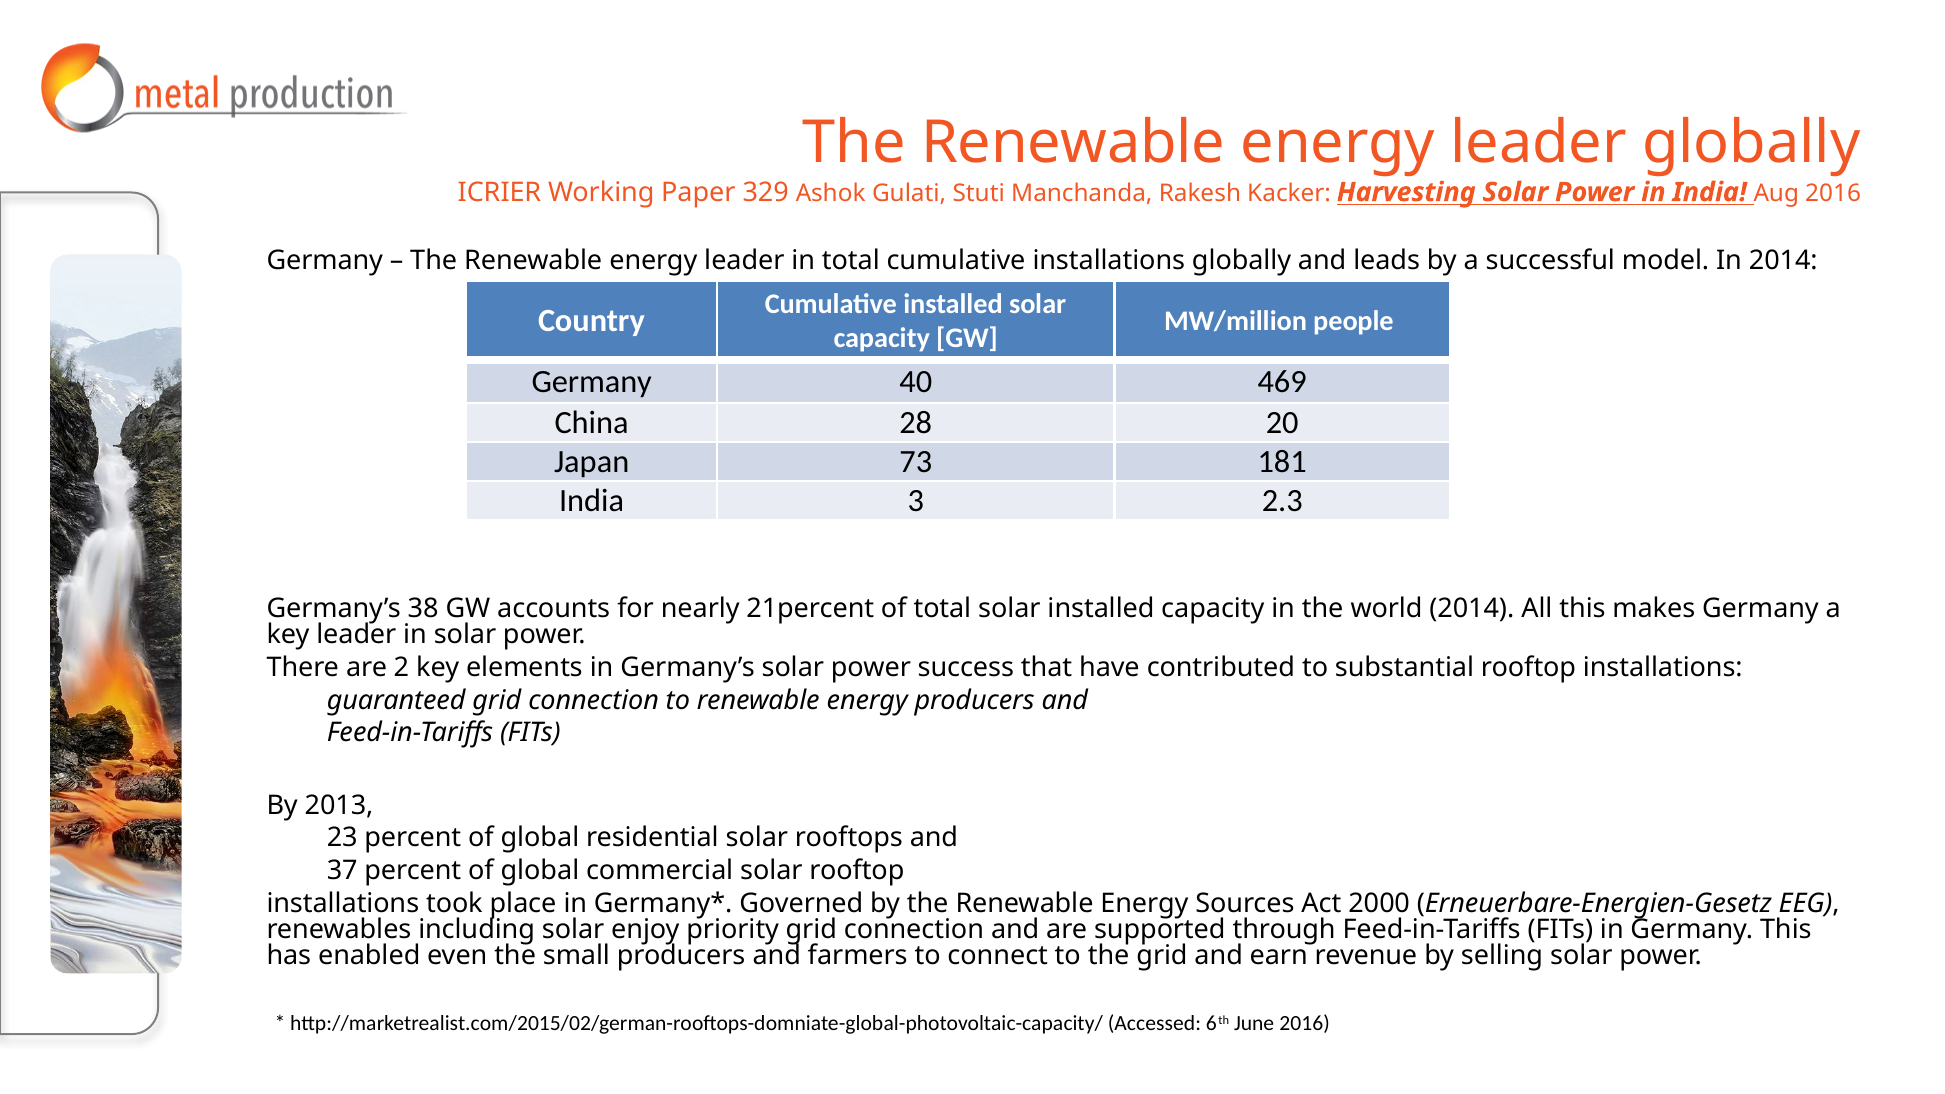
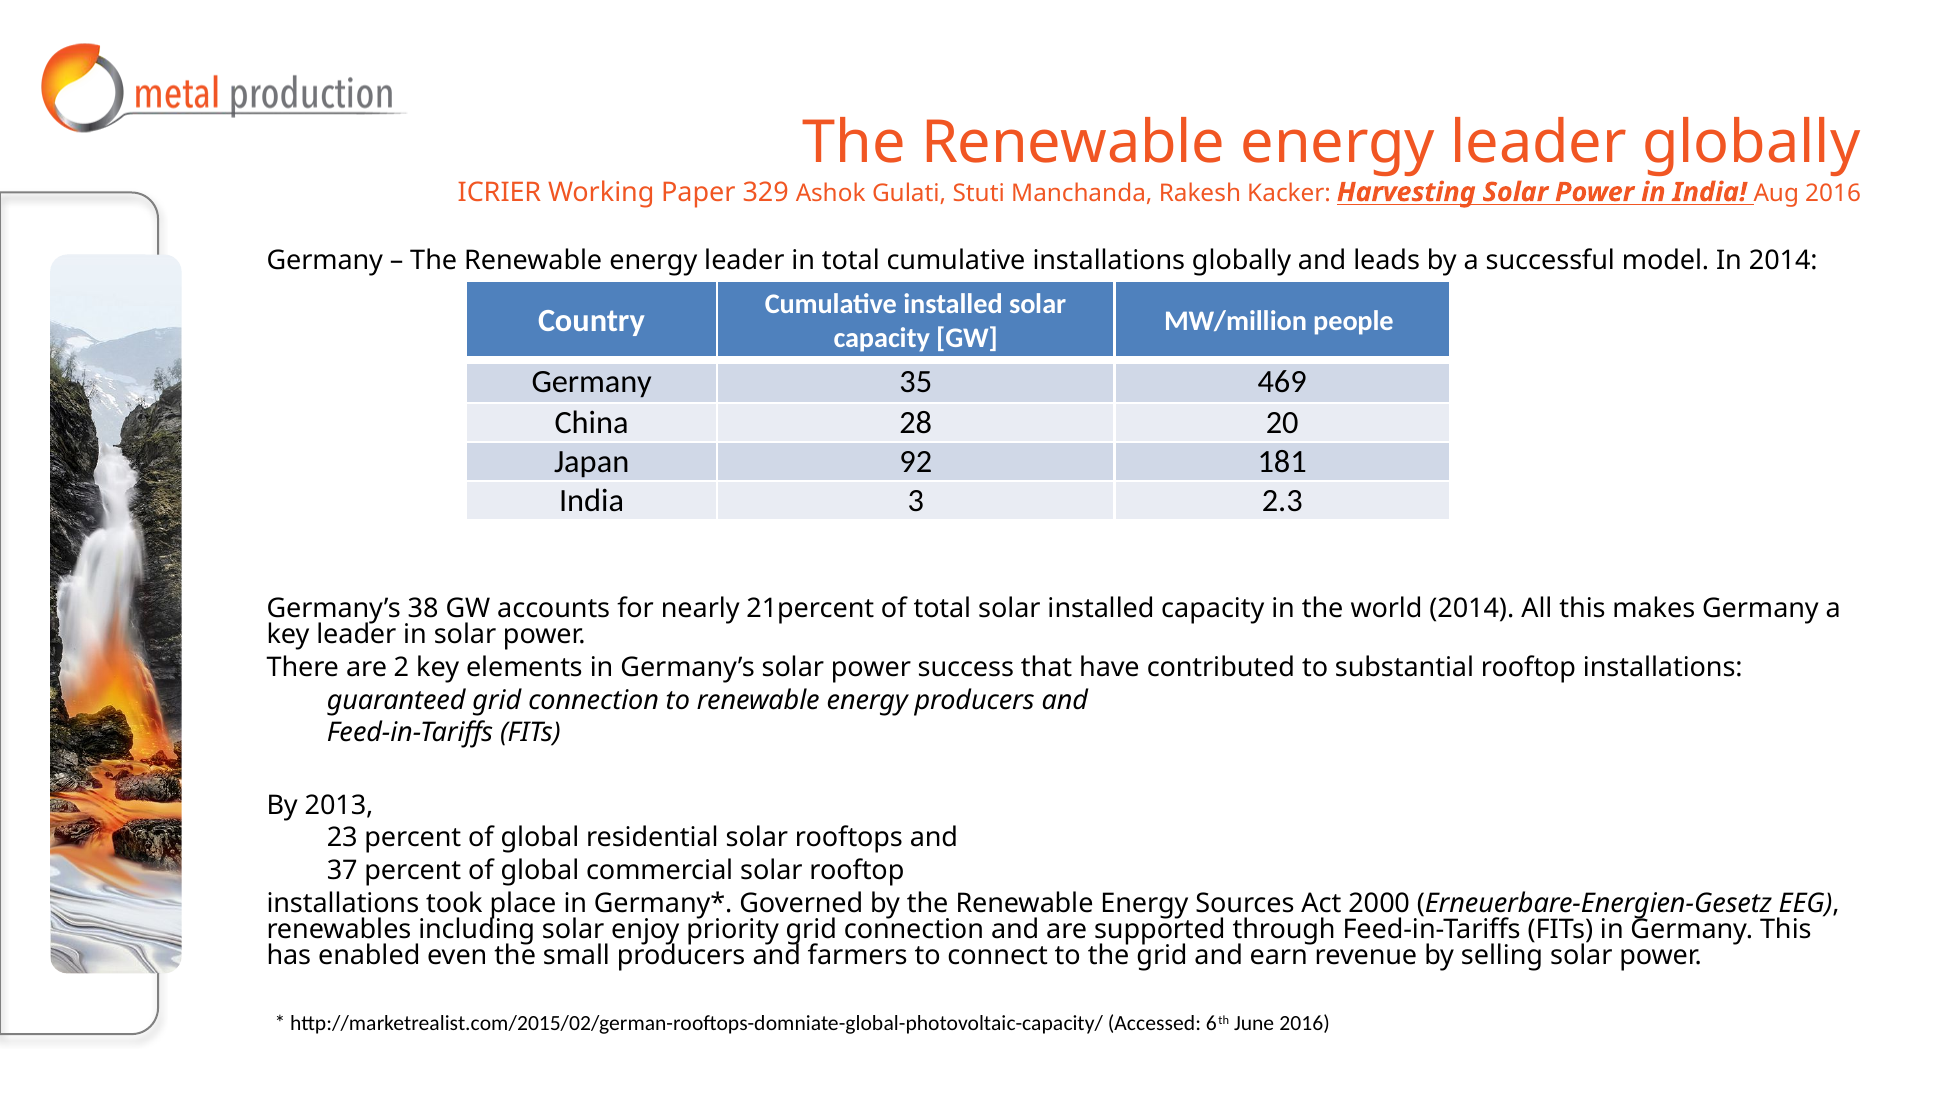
40: 40 -> 35
73: 73 -> 92
